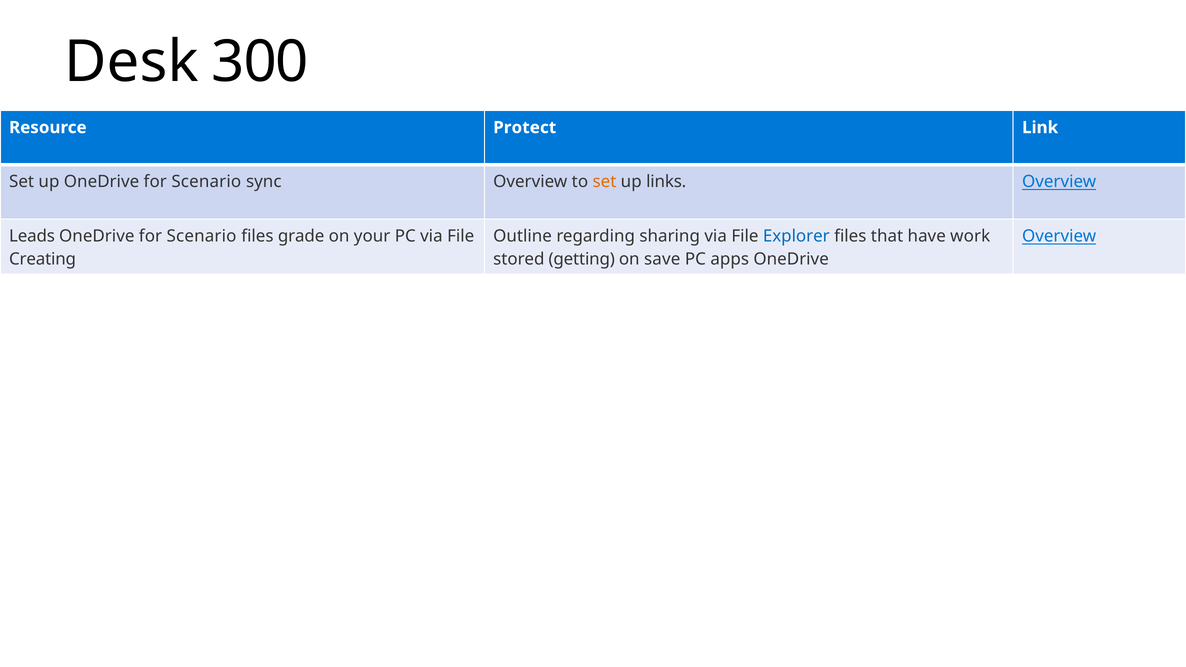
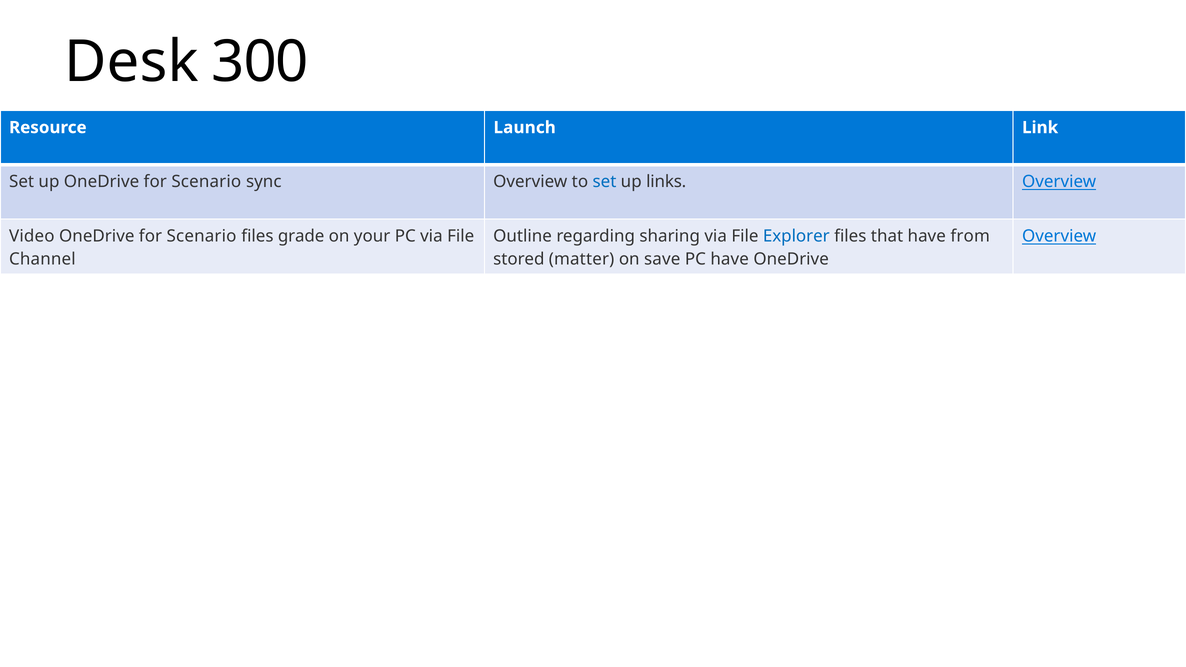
Protect: Protect -> Launch
set at (604, 182) colour: orange -> blue
Leads: Leads -> Video
work: work -> from
Creating: Creating -> Channel
getting: getting -> matter
PC apps: apps -> have
